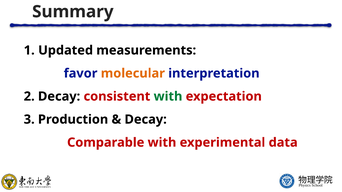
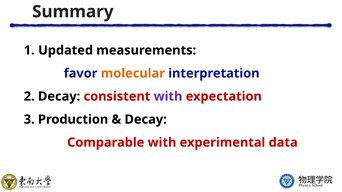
with at (168, 97) colour: green -> purple
